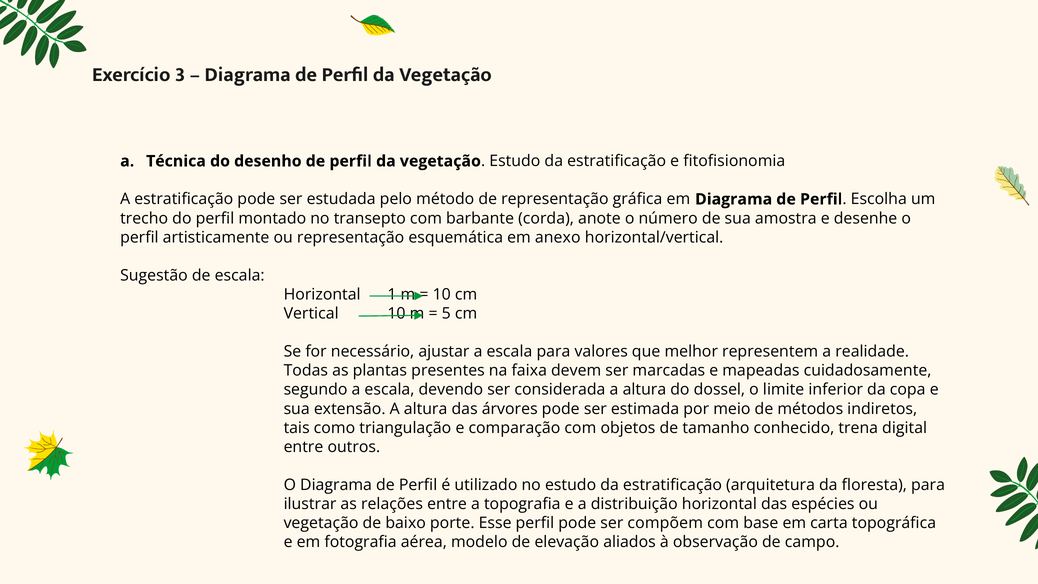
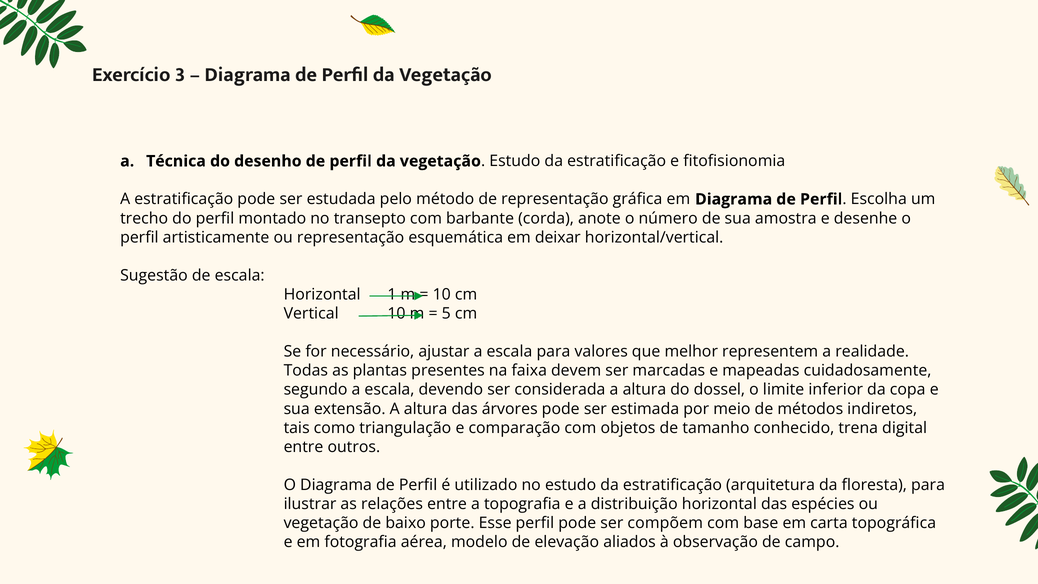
anexo: anexo -> deixar
